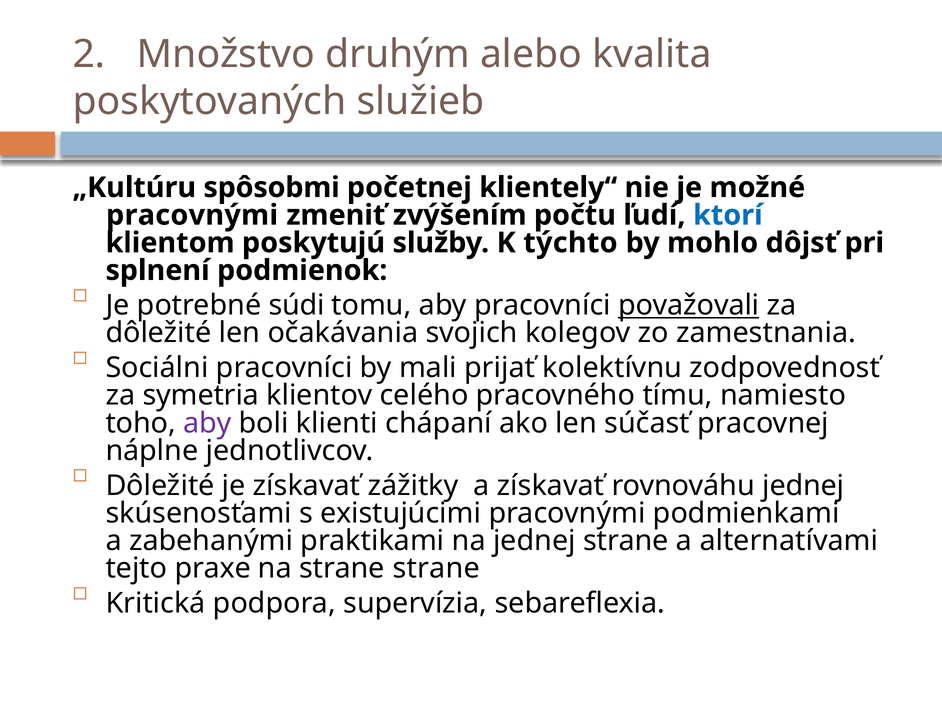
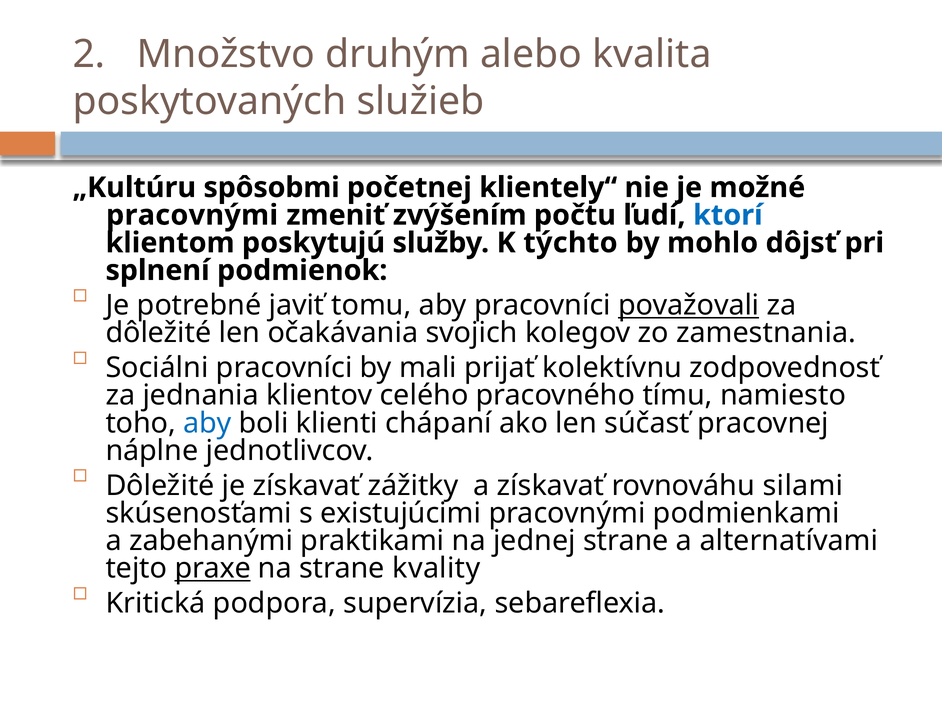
súdi: súdi -> javiť
symetria: symetria -> jednania
aby at (207, 423) colour: purple -> blue
rovnováhu jednej: jednej -> silami
praxe underline: none -> present
strane strane: strane -> kvality
